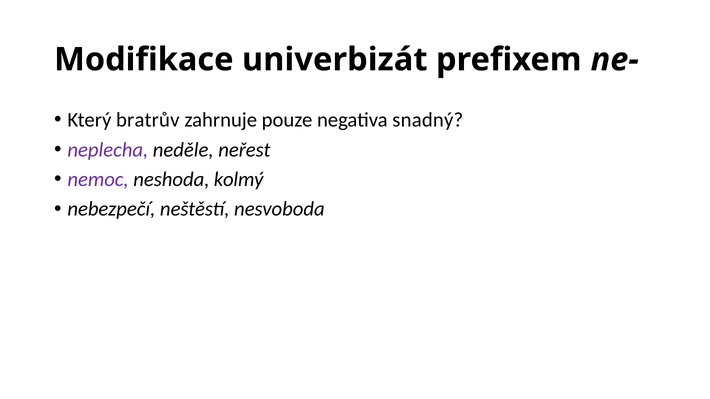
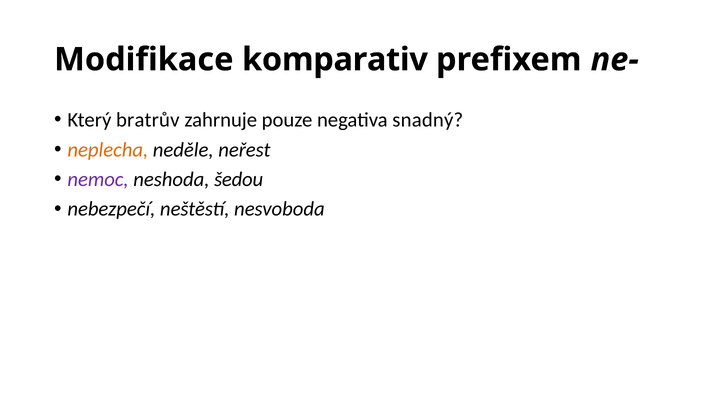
univerbizát: univerbizát -> komparativ
neplecha colour: purple -> orange
kolmý: kolmý -> šedou
